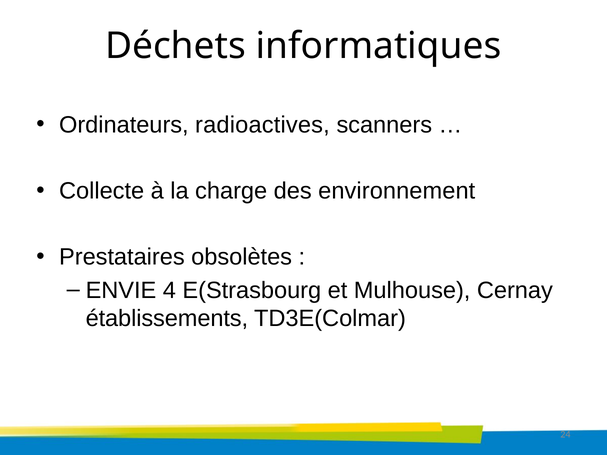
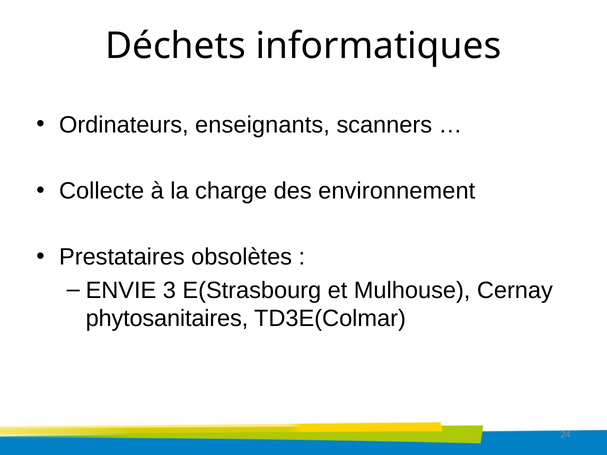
radioactives: radioactives -> enseignants
4: 4 -> 3
établissements: établissements -> phytosanitaires
